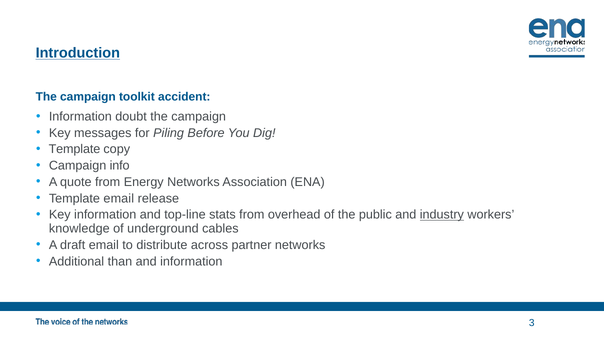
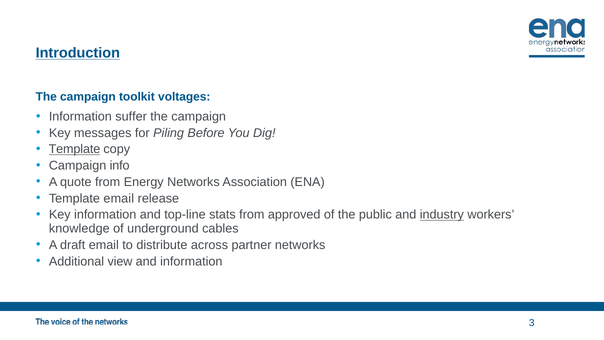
accident: accident -> voltages
doubt: doubt -> suffer
Template at (74, 149) underline: none -> present
overhead: overhead -> approved
than: than -> view
